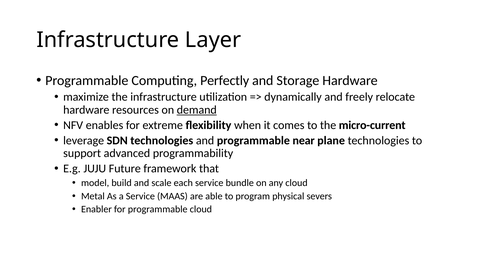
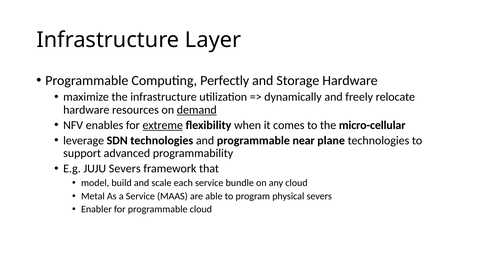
extreme underline: none -> present
micro-current: micro-current -> micro-cellular
JUJU Future: Future -> Severs
